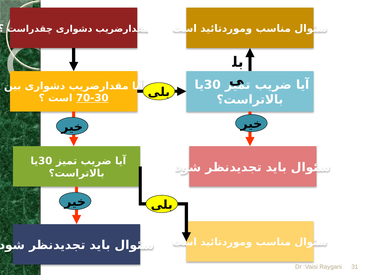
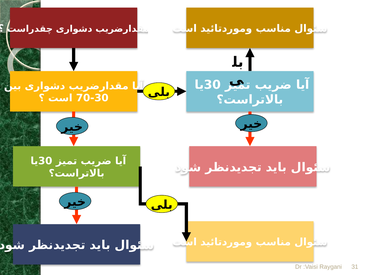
70-30 underline: present -> none
